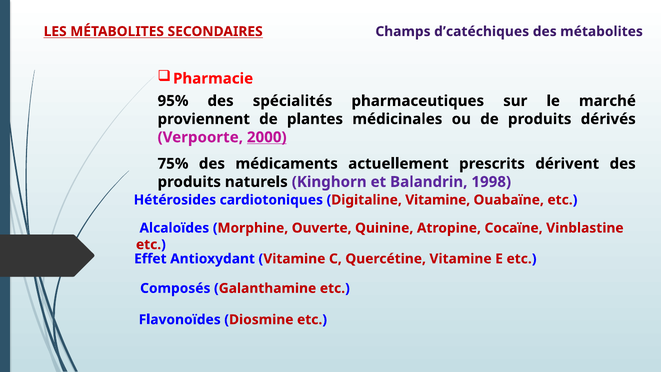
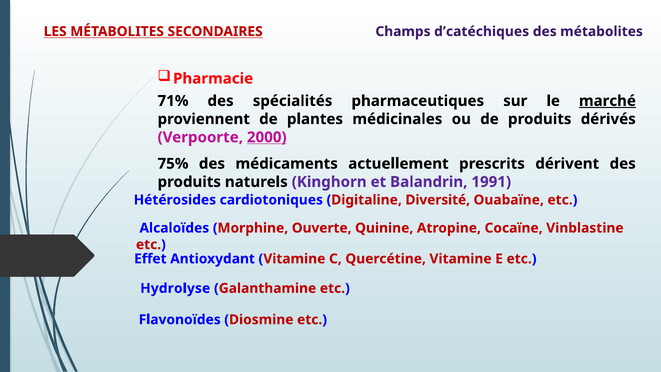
95%: 95% -> 71%
marché underline: none -> present
1998: 1998 -> 1991
Digitaline Vitamine: Vitamine -> Diversité
Composés: Composés -> Hydrolyse
